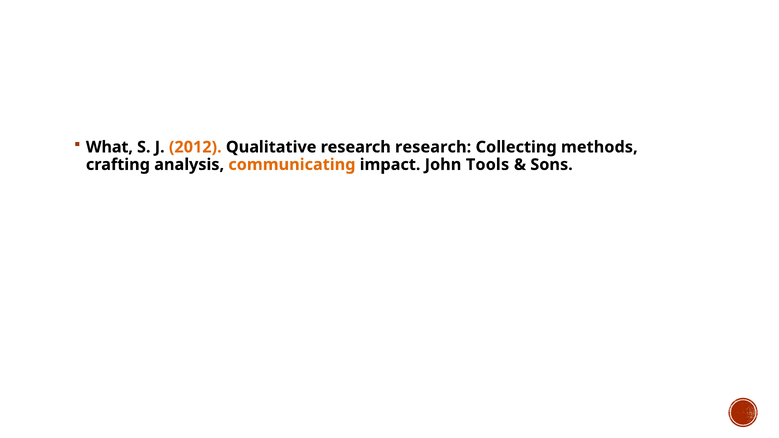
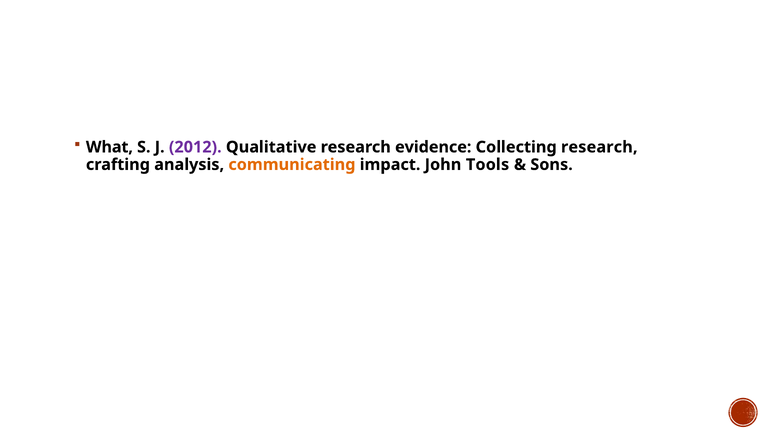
2012 colour: orange -> purple
research research: research -> evidence
Collecting methods: methods -> research
